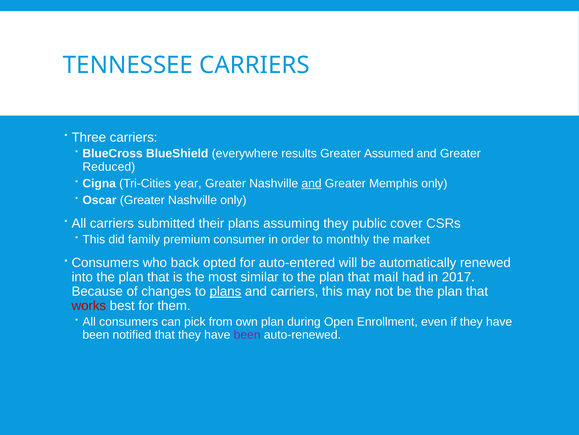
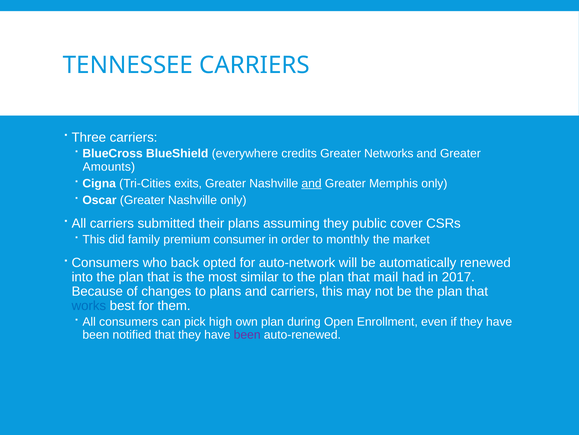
results: results -> credits
Assumed: Assumed -> Networks
Reduced: Reduced -> Amounts
year: year -> exits
auto-entered: auto-entered -> auto-network
plans at (225, 291) underline: present -> none
works colour: red -> blue
from: from -> high
